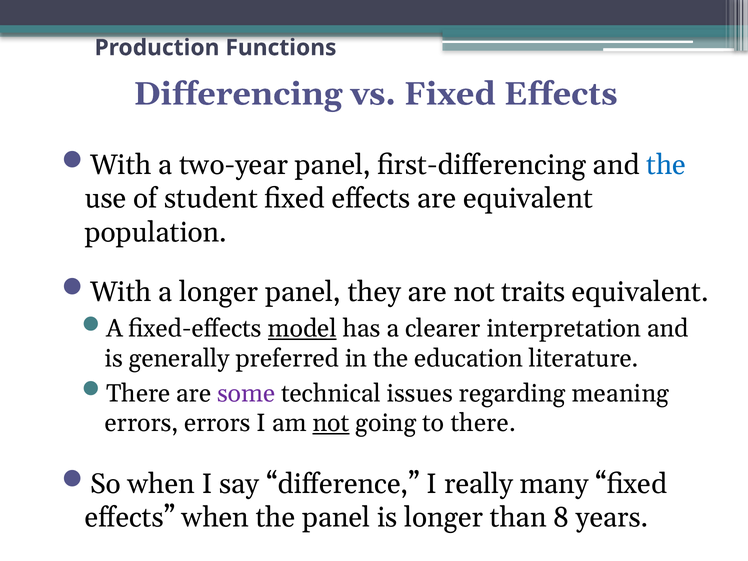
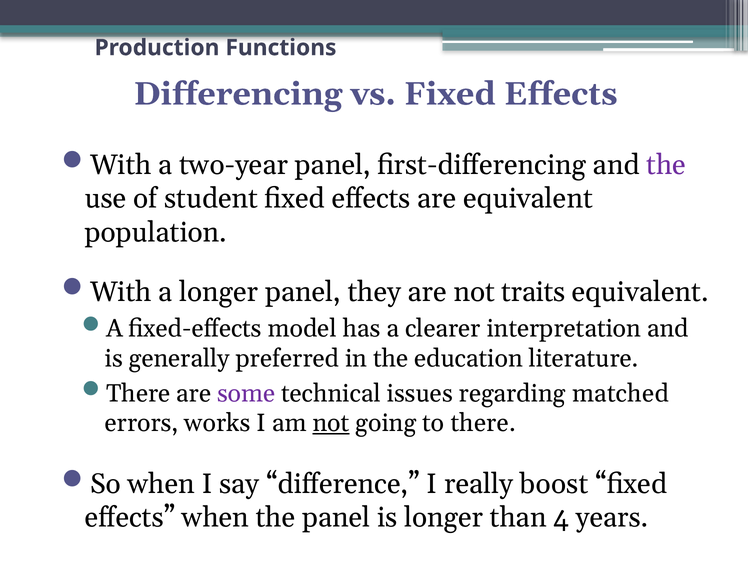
the at (666, 165) colour: blue -> purple
model underline: present -> none
meaning: meaning -> matched
errors errors: errors -> works
many: many -> boost
8: 8 -> 4
